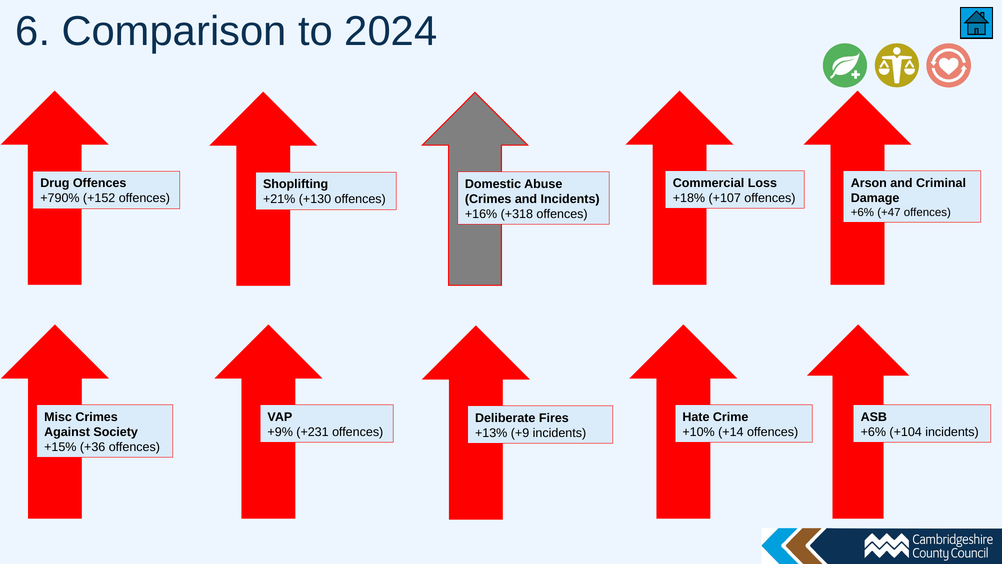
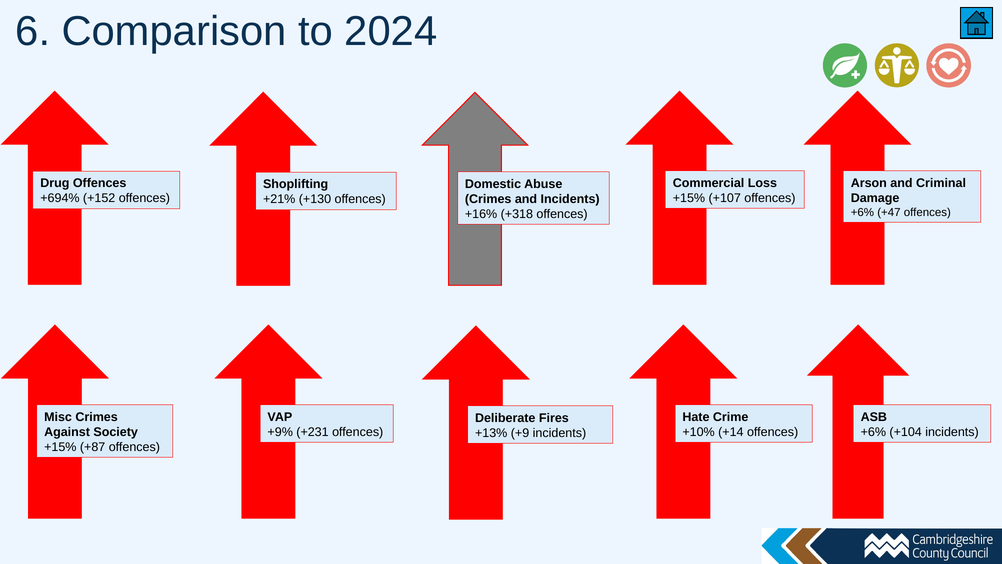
+18% at (689, 198): +18% -> +15%
+790%: +790% -> +694%
+36: +36 -> +87
